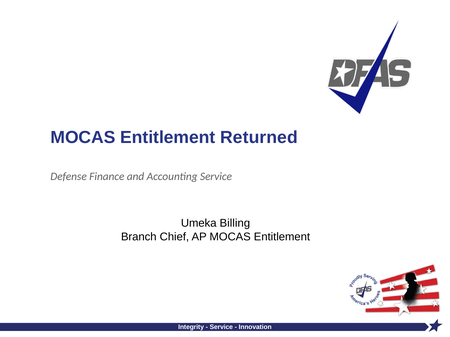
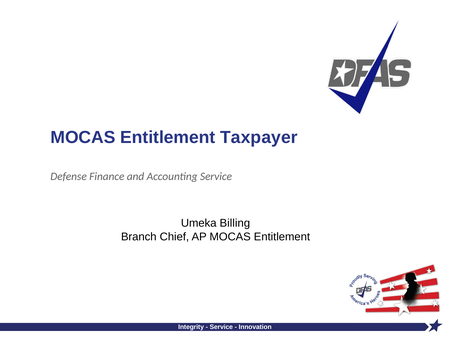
Returned: Returned -> Taxpayer
